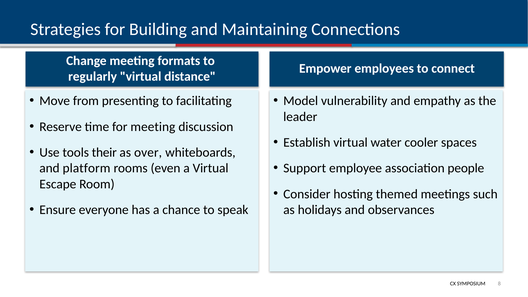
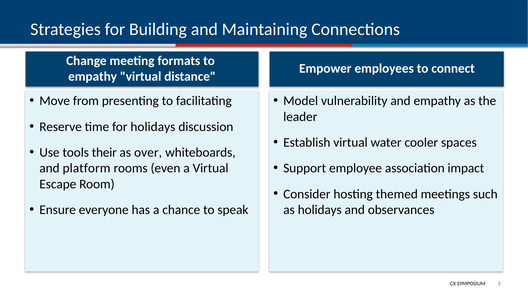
regularly at (93, 77): regularly -> empathy
for meeting: meeting -> holidays
people: people -> impact
